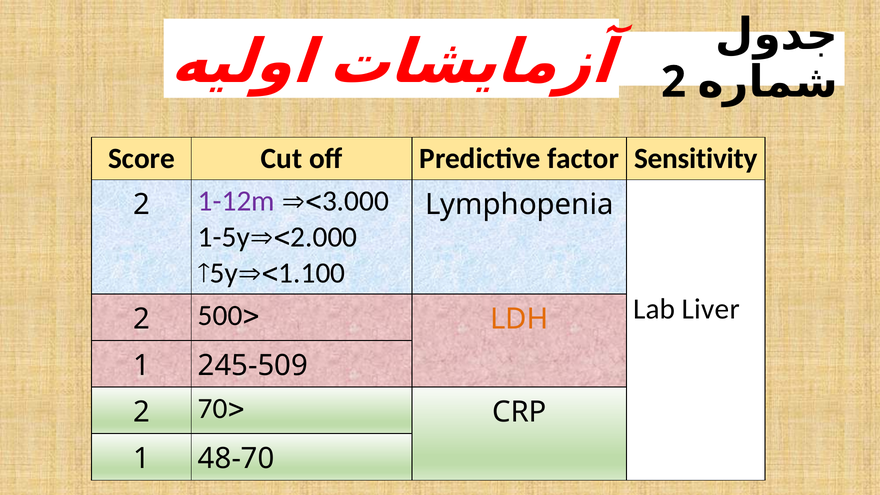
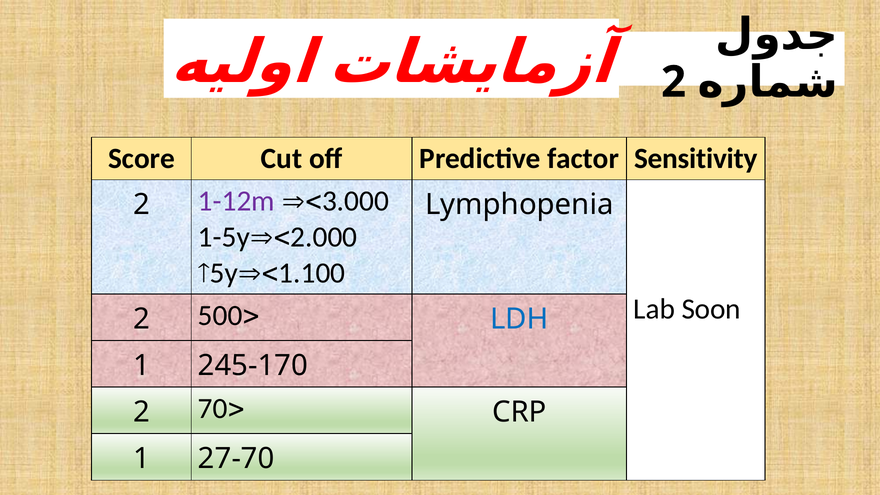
Liver: Liver -> Soon
LDH colour: orange -> blue
245-509: 245-509 -> 245-170
48-70: 48-70 -> 27-70
